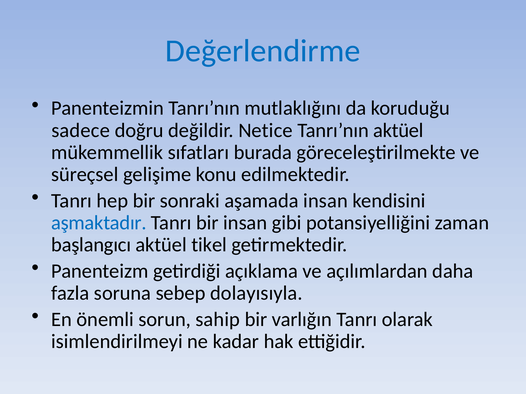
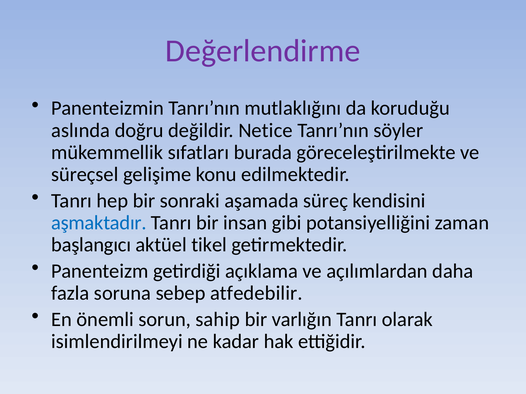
Değerlendirme colour: blue -> purple
sadece: sadece -> aslında
Tanrı’nın aktüel: aktüel -> söyler
aşamada insan: insan -> süreç
dolayısıyla: dolayısıyla -> atfedebilir
